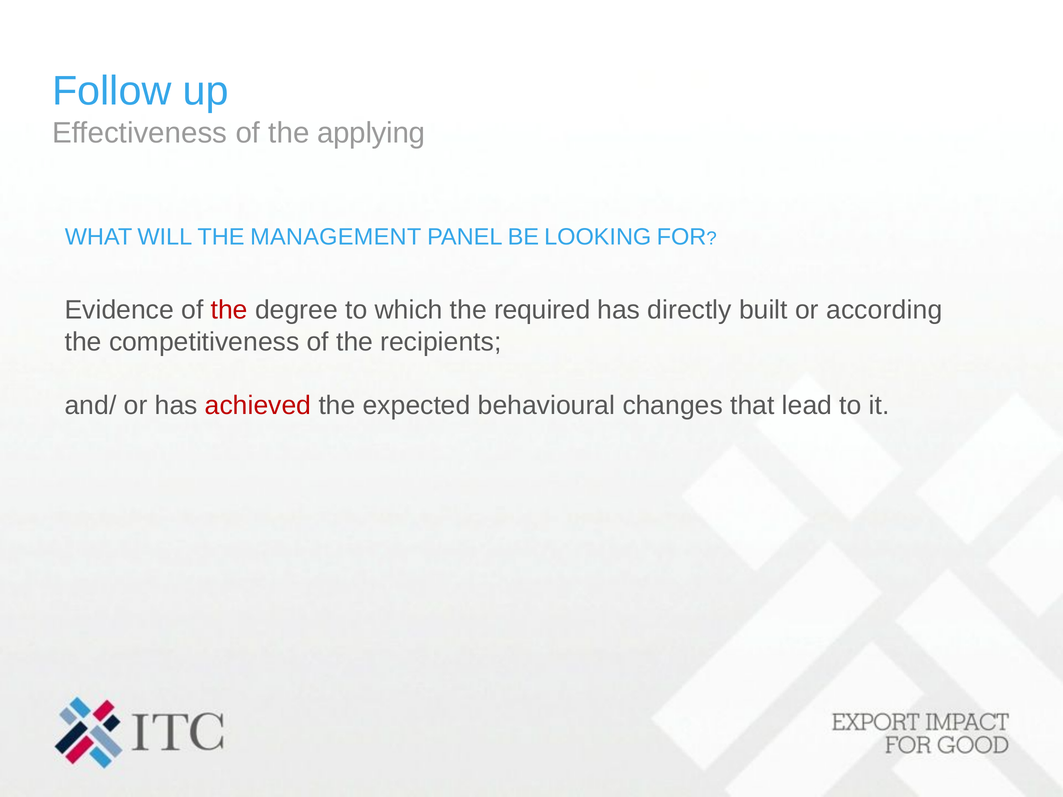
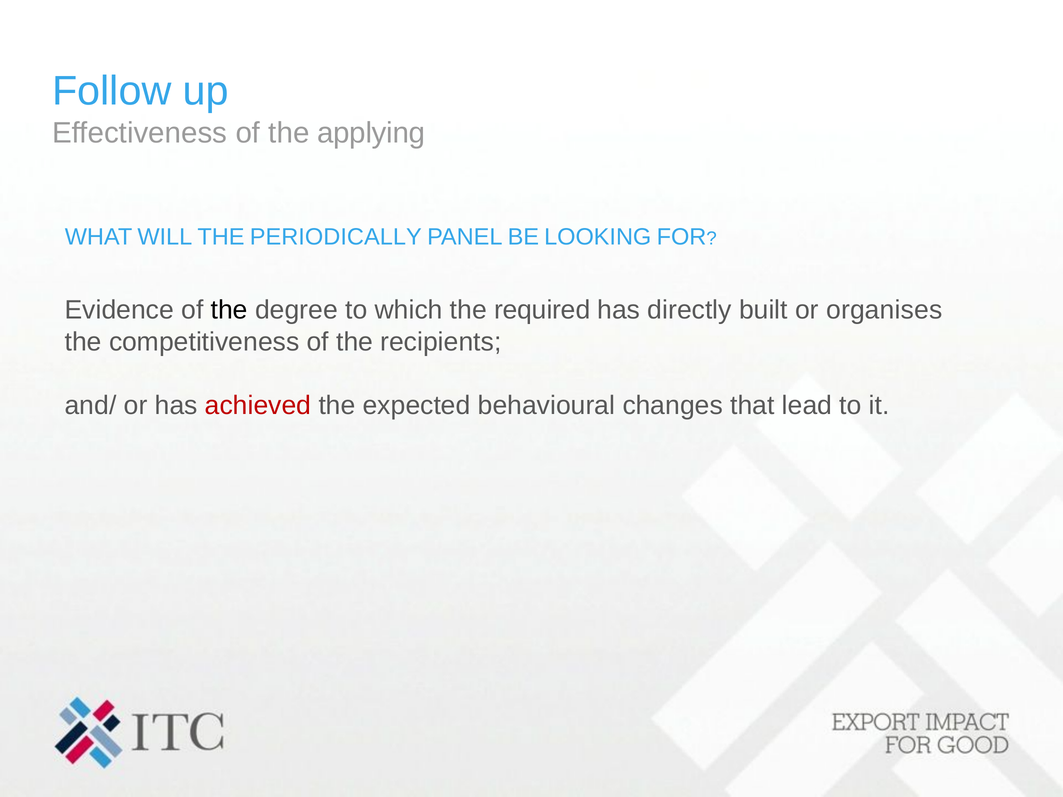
MANAGEMENT: MANAGEMENT -> PERIODICALLY
the at (229, 310) colour: red -> black
according: according -> organises
